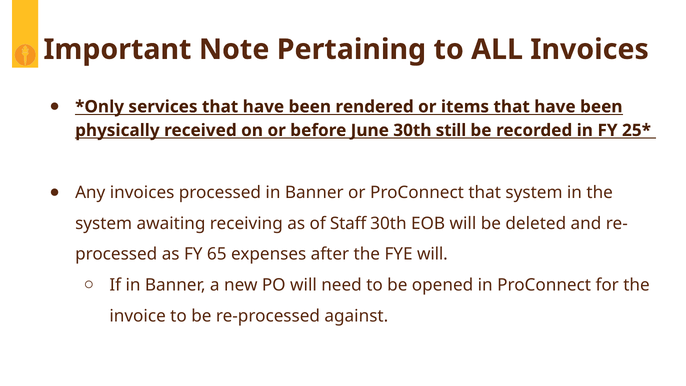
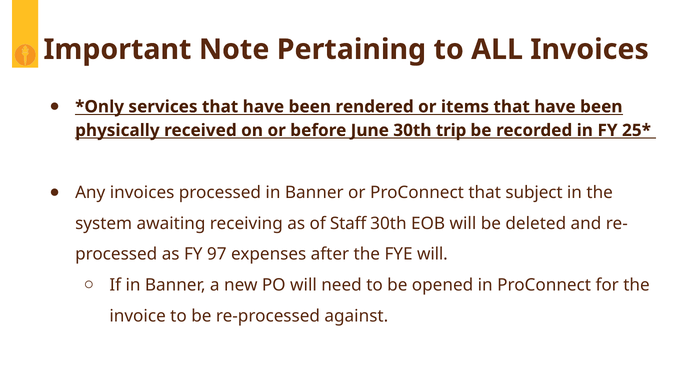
still: still -> trip
that system: system -> subject
65: 65 -> 97
